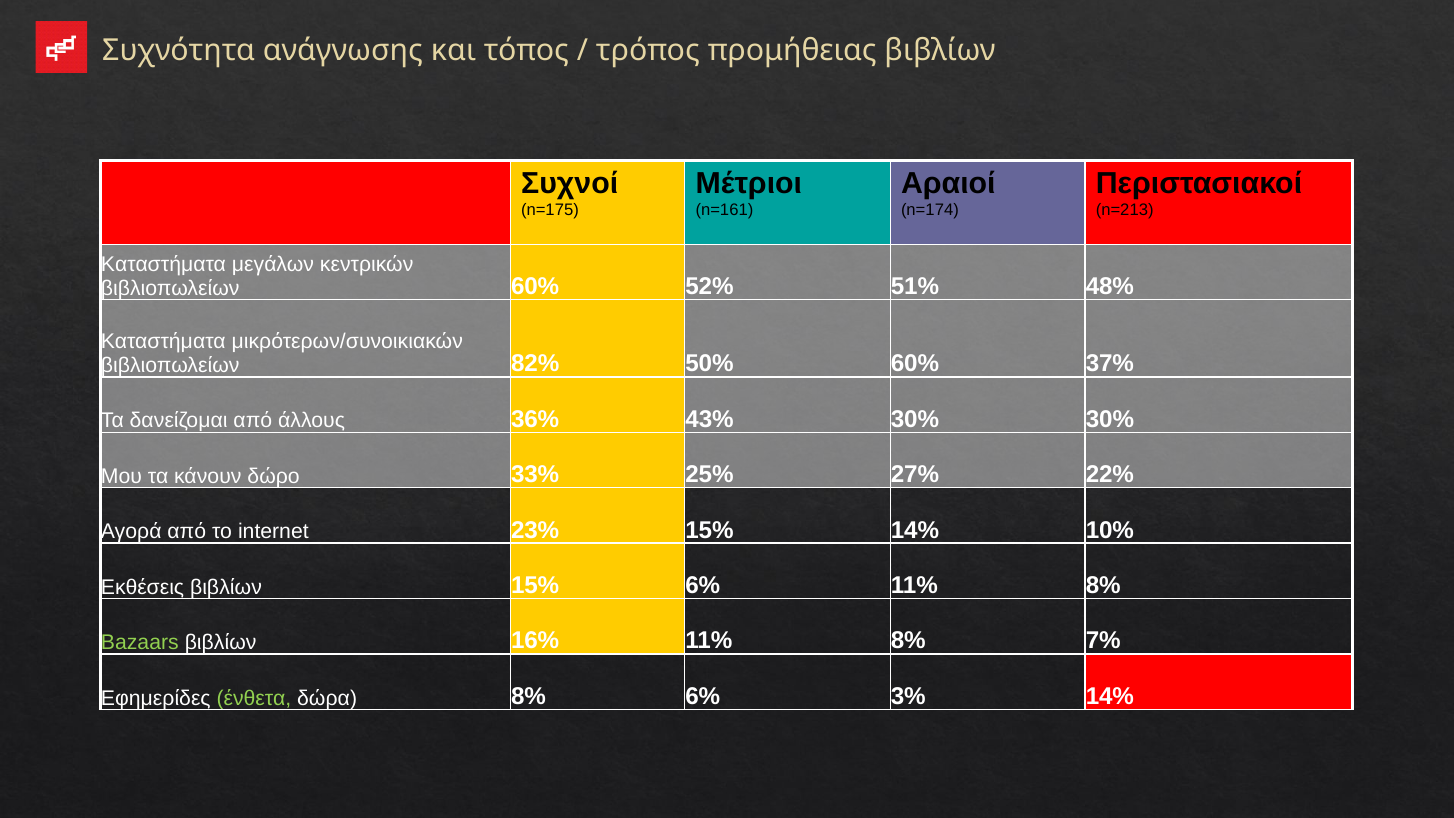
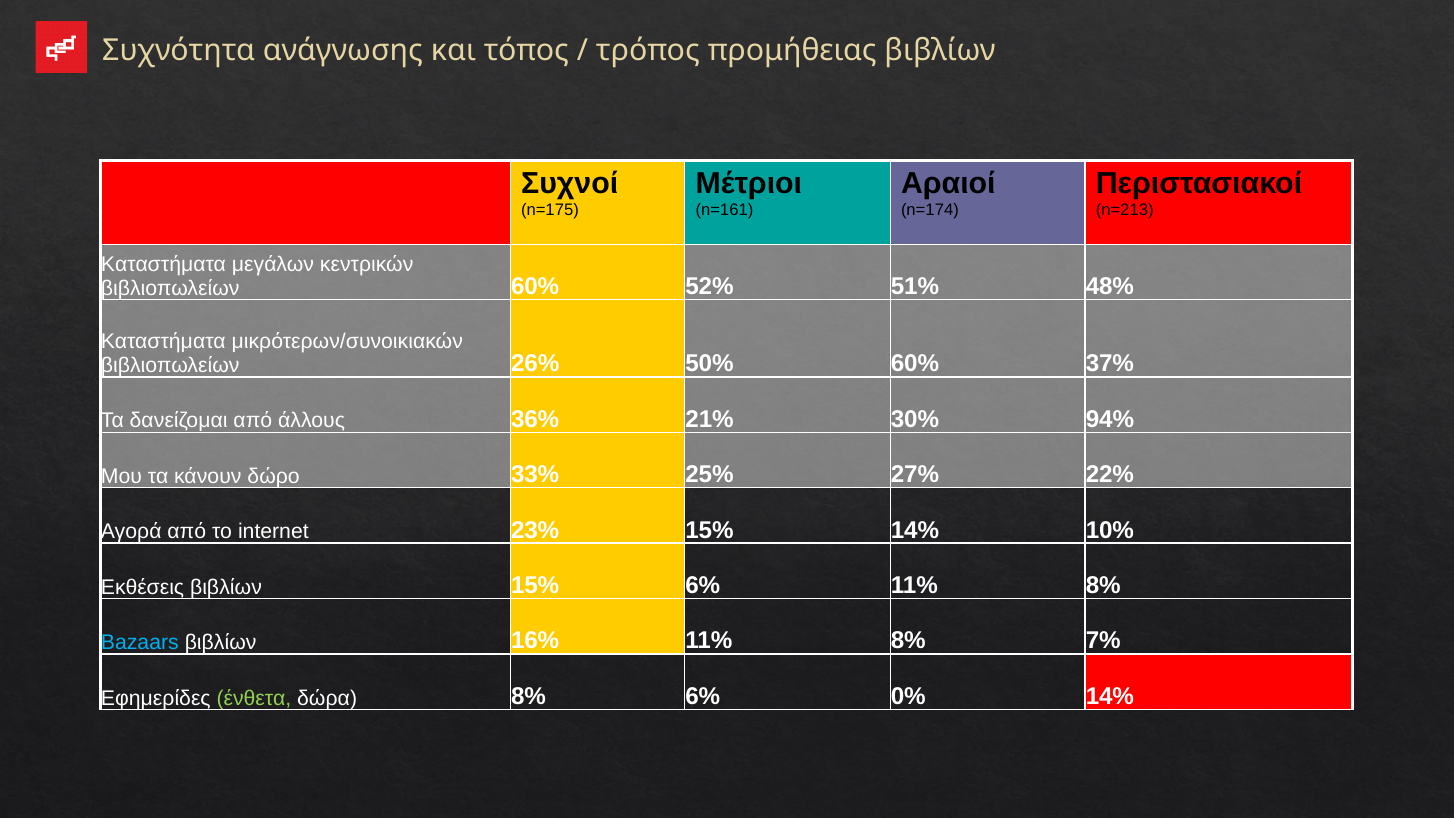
82%: 82% -> 26%
43%: 43% -> 21%
30% 30%: 30% -> 94%
Bazaars colour: light green -> light blue
3%: 3% -> 0%
